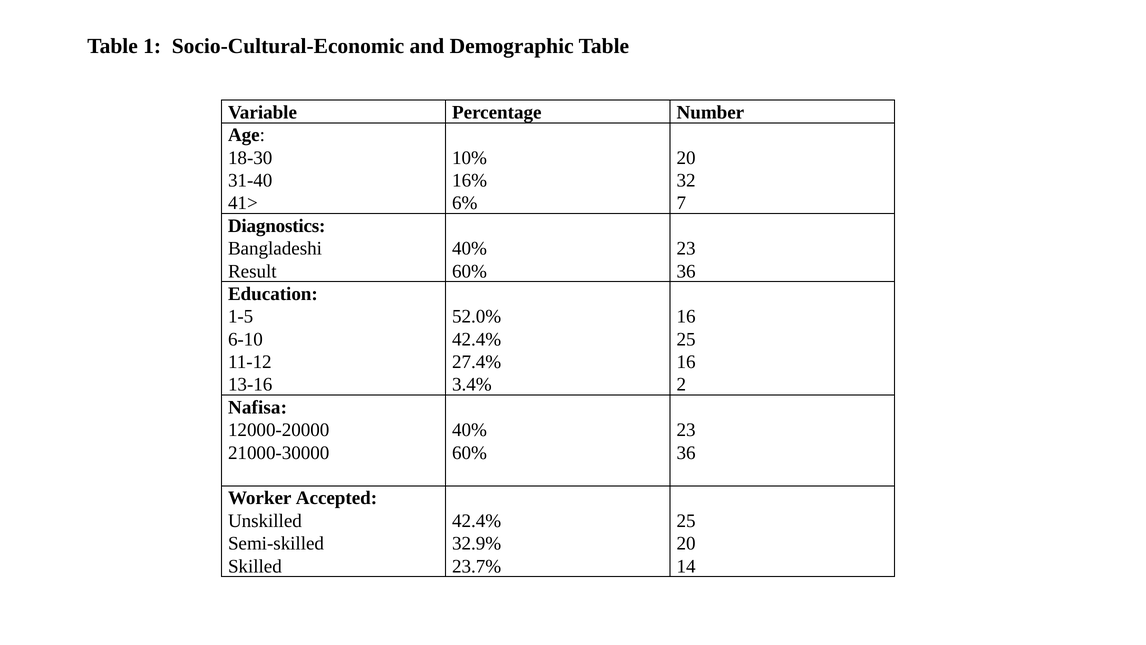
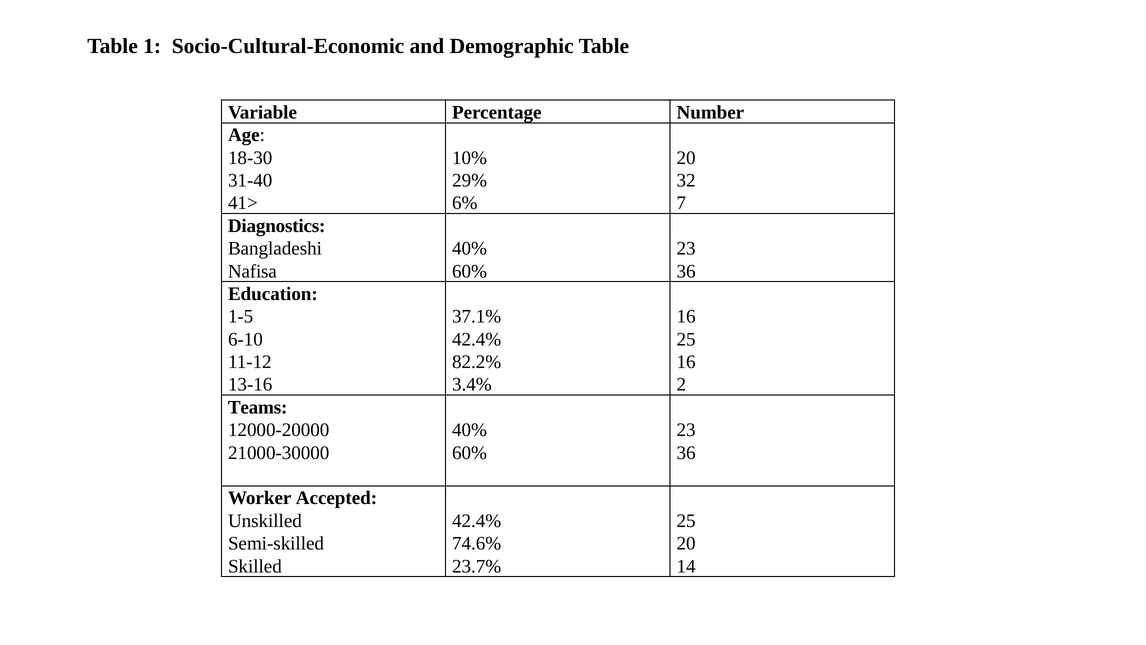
16%: 16% -> 29%
Result: Result -> Nafisa
52.0%: 52.0% -> 37.1%
27.4%: 27.4% -> 82.2%
Nafisa: Nafisa -> Teams
32.9%: 32.9% -> 74.6%
